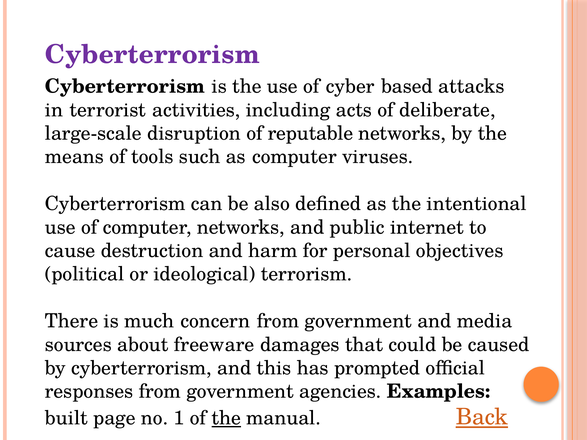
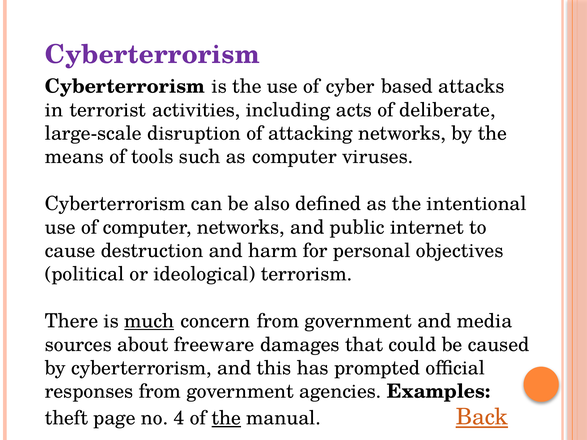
reputable: reputable -> attacking
much underline: none -> present
built: built -> theft
1: 1 -> 4
